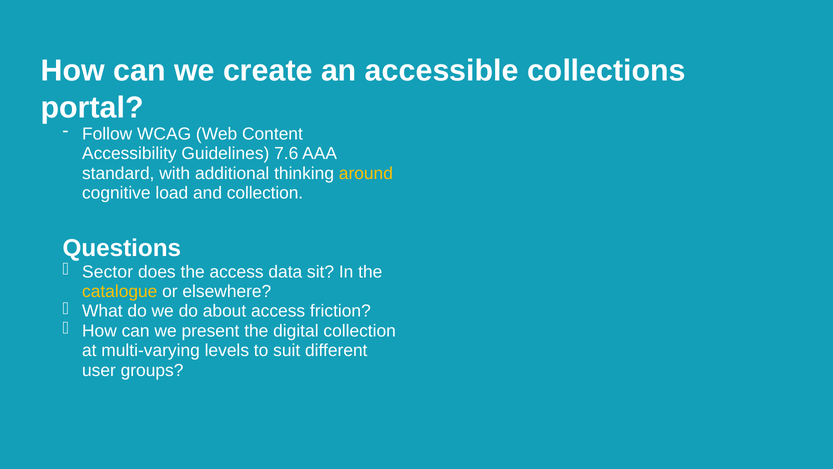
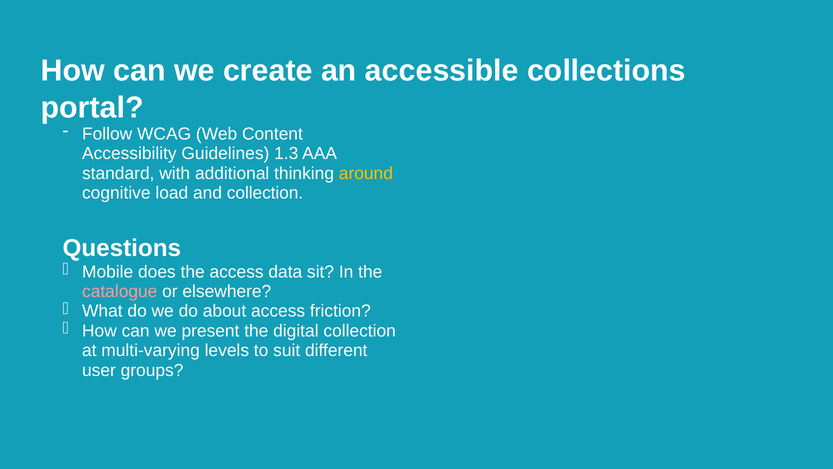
7.6: 7.6 -> 1.3
Sector: Sector -> Mobile
catalogue colour: yellow -> pink
